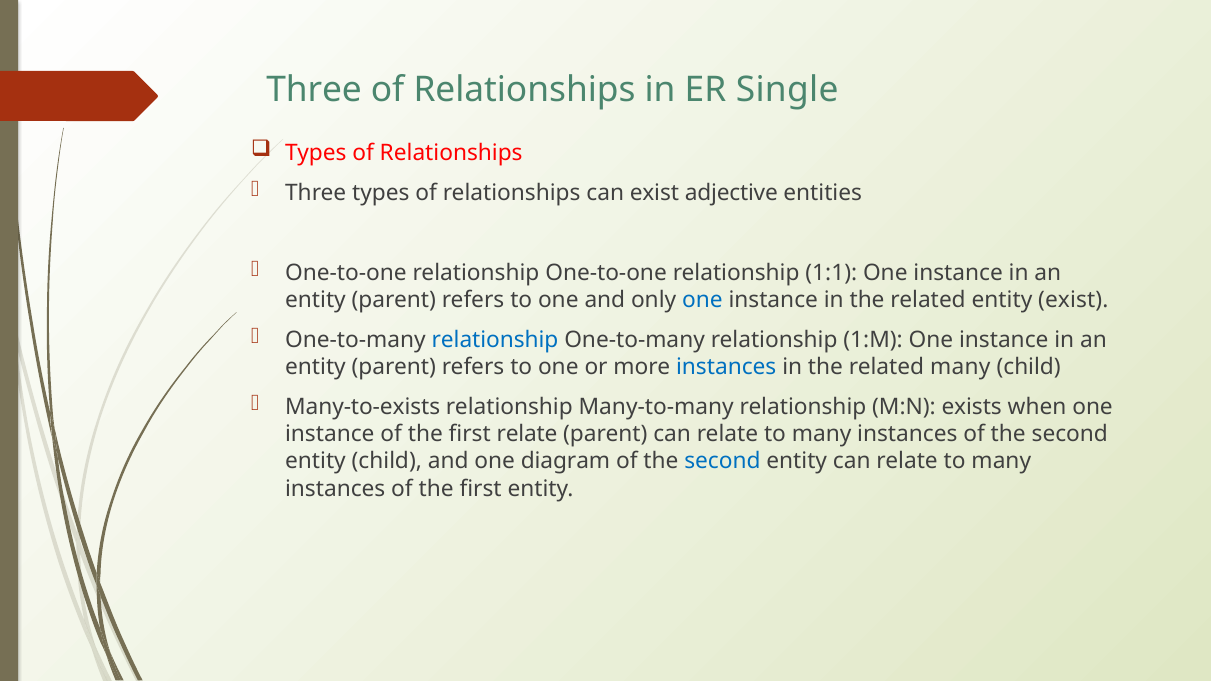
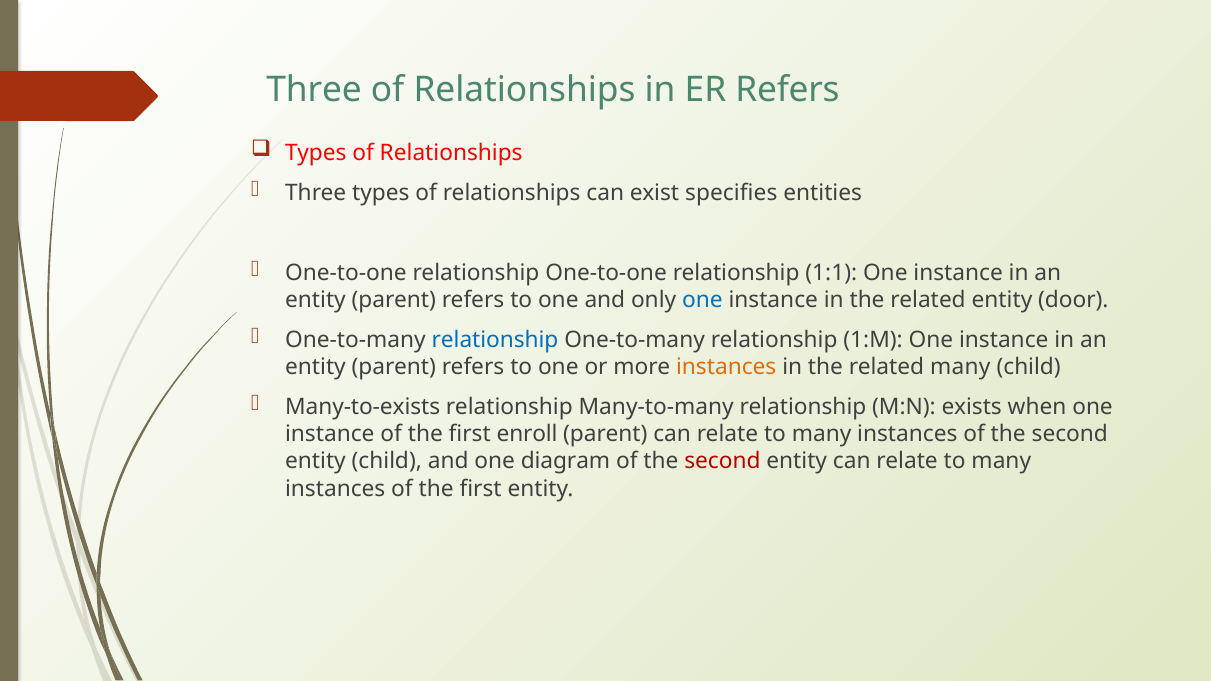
ER Single: Single -> Refers
adjective: adjective -> specifies
entity exist: exist -> door
instances at (726, 367) colour: blue -> orange
first relate: relate -> enroll
second at (722, 461) colour: blue -> red
